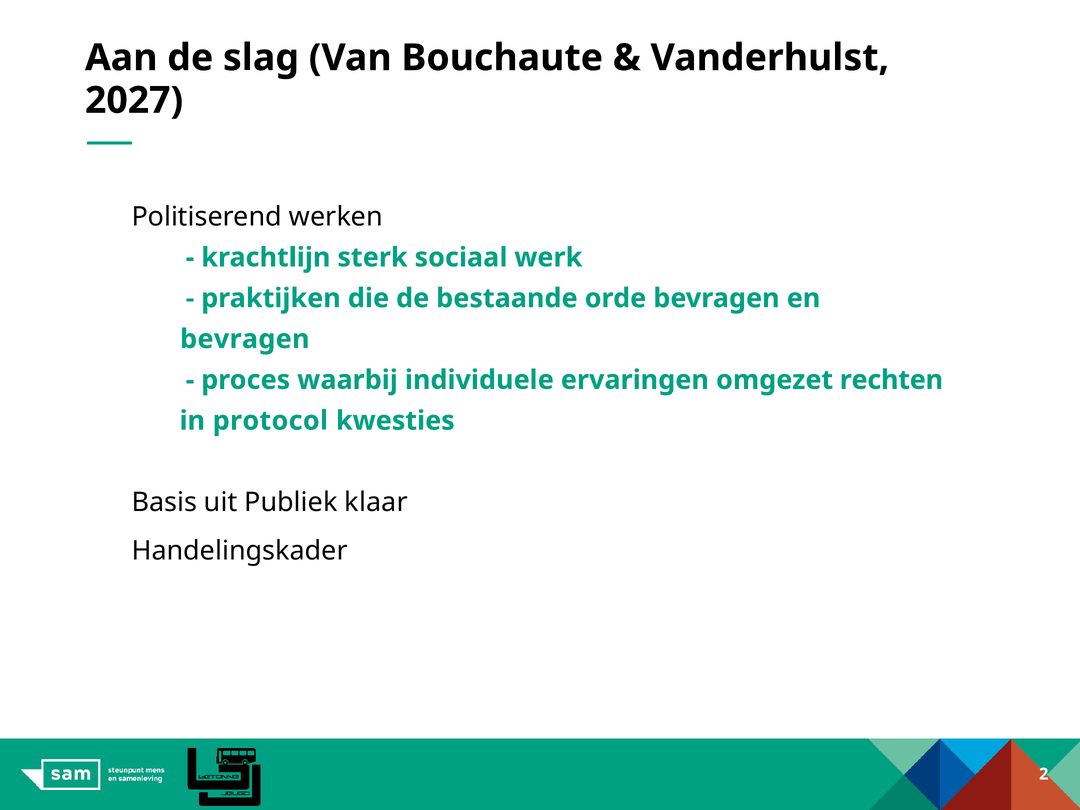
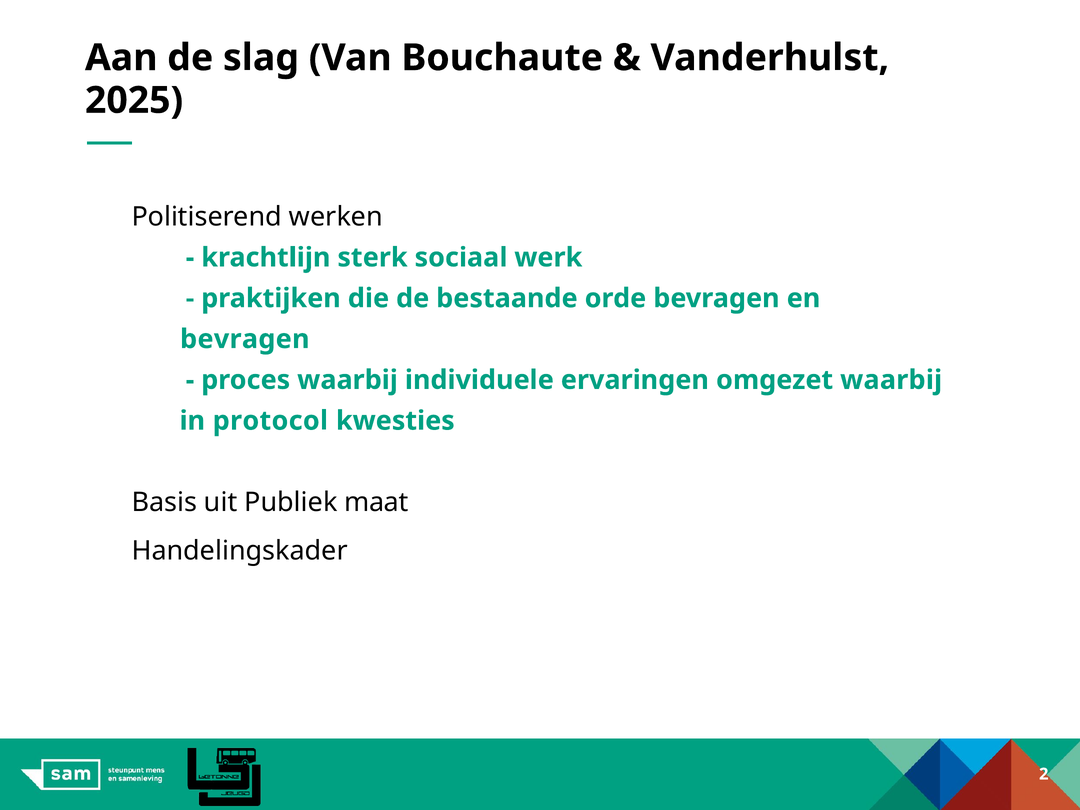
2027: 2027 -> 2025
omgezet rechten: rechten -> waarbij
klaar: klaar -> maat
